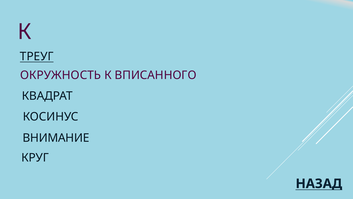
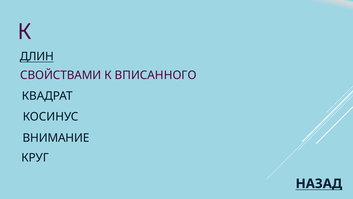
ТРЕУГ: ТРЕУГ -> ДЛИН
ОКРУЖНОСТЬ: ОКРУЖНОСТЬ -> СВОЙСТВАМИ
